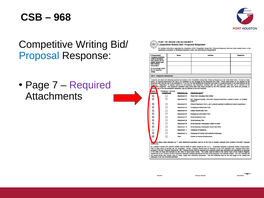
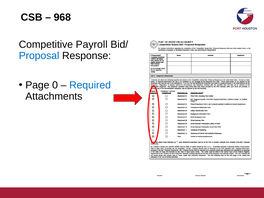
Writing: Writing -> Payroll
7: 7 -> 0
Required colour: purple -> blue
